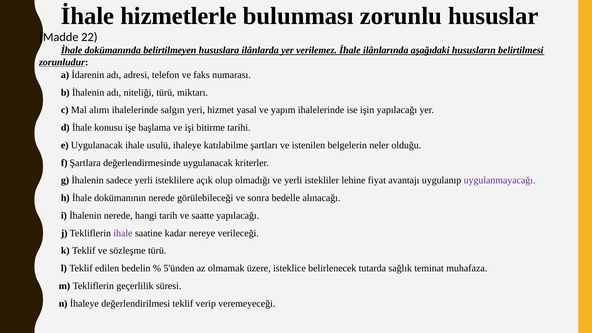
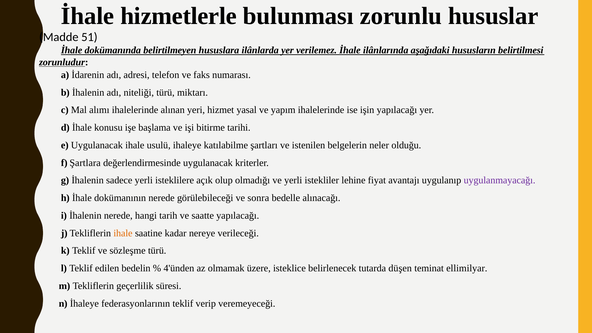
22: 22 -> 51
salgın: salgın -> alınan
ihale at (123, 233) colour: purple -> orange
5'ünden: 5'ünden -> 4'ünden
sağlık: sağlık -> düşen
muhafaza: muhafaza -> ellimilyar
değerlendirilmesi: değerlendirilmesi -> federasyonlarının
